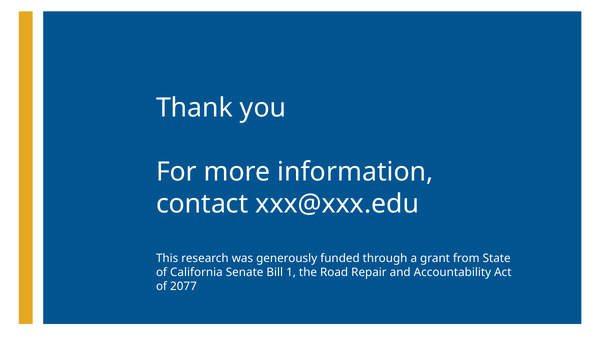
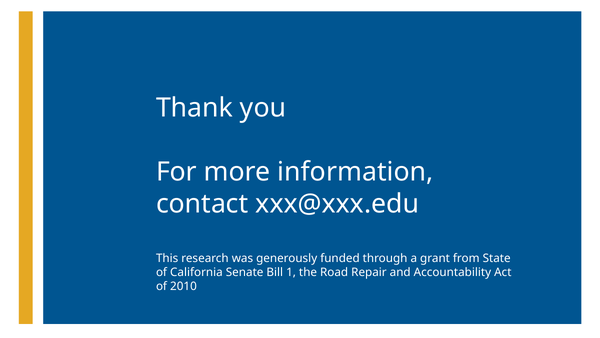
2077: 2077 -> 2010
